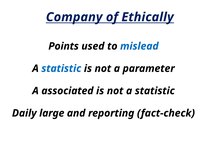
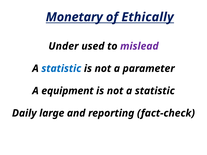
Company: Company -> Monetary
Points: Points -> Under
mislead colour: blue -> purple
associated: associated -> equipment
